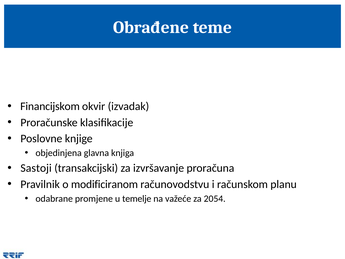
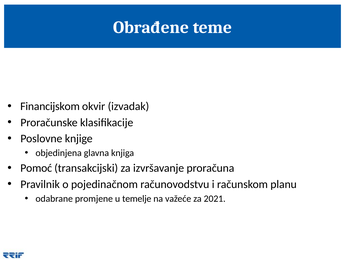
Sastoji: Sastoji -> Pomoć
modificiranom: modificiranom -> pojedinačnom
2054: 2054 -> 2021
